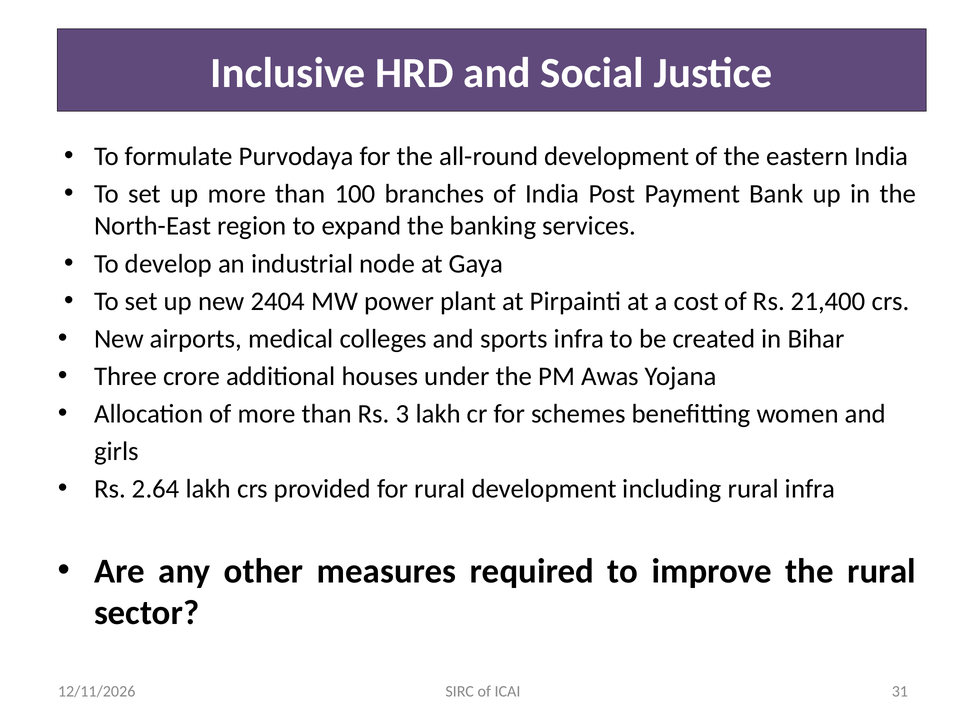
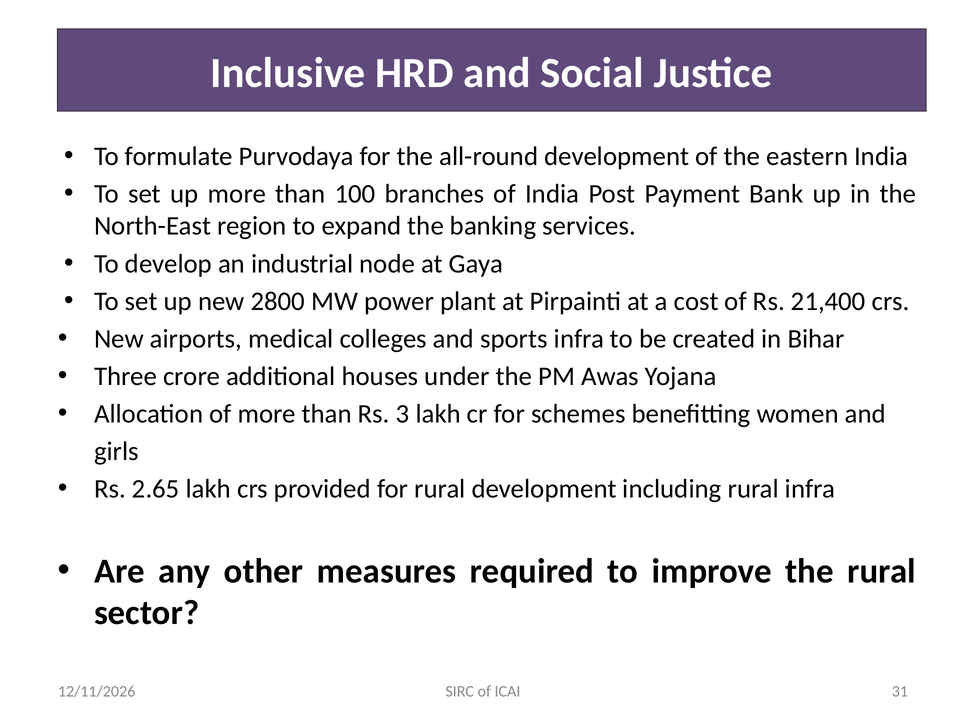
2404: 2404 -> 2800
2.64: 2.64 -> 2.65
